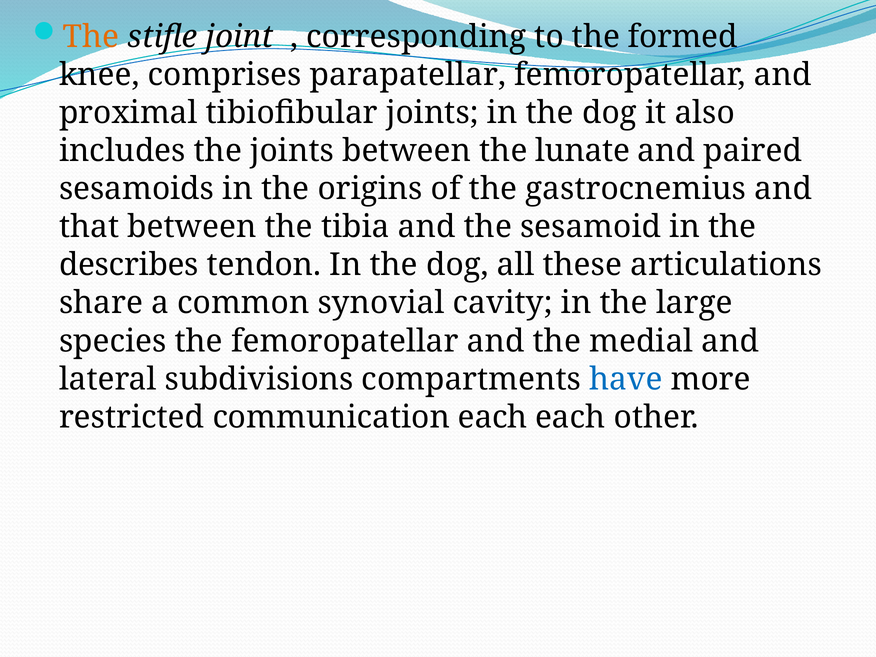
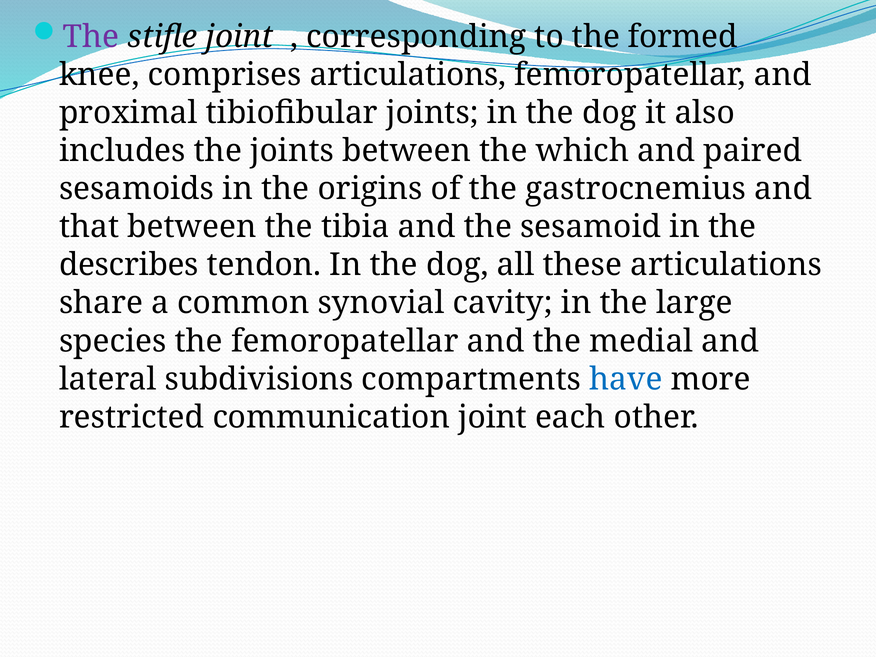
The at (91, 37) colour: orange -> purple
comprises parapatellar: parapatellar -> articulations
lunate: lunate -> which
communication each: each -> joint
